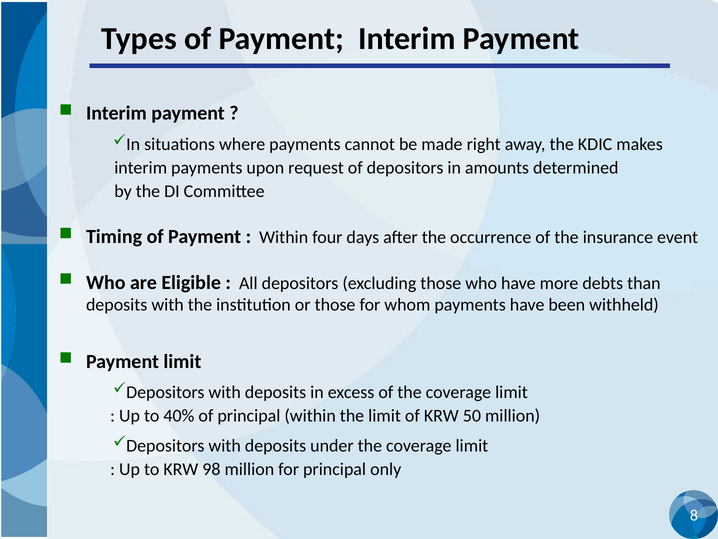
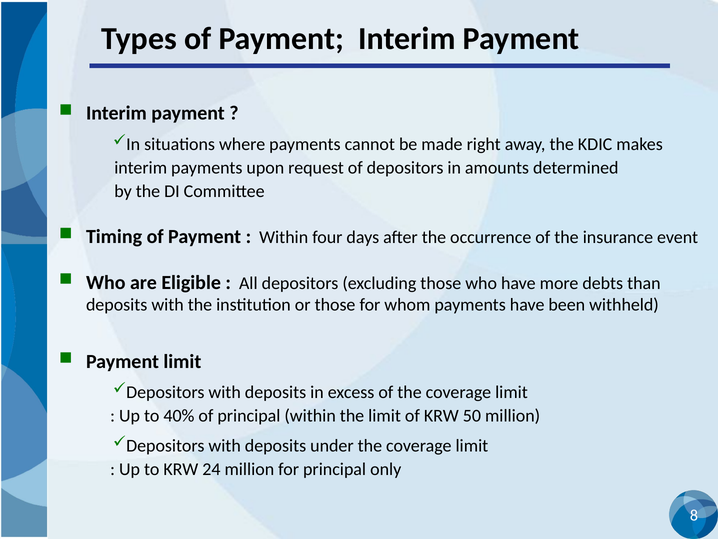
98: 98 -> 24
